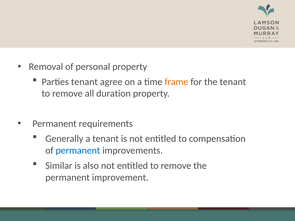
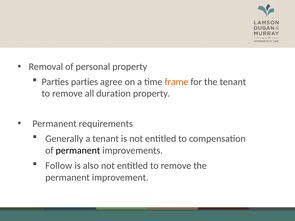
Parties tenant: tenant -> parties
permanent at (78, 151) colour: blue -> black
Similar: Similar -> Follow
